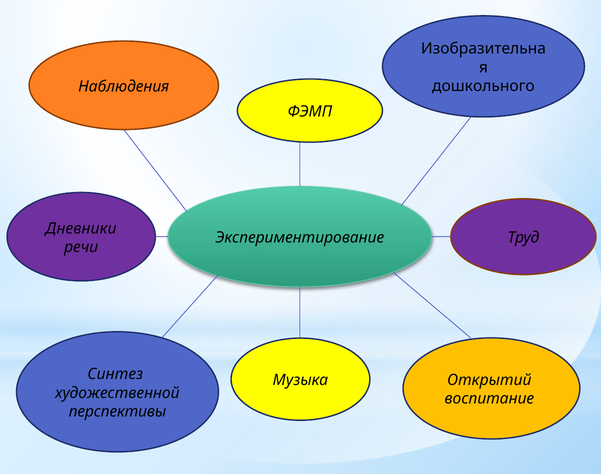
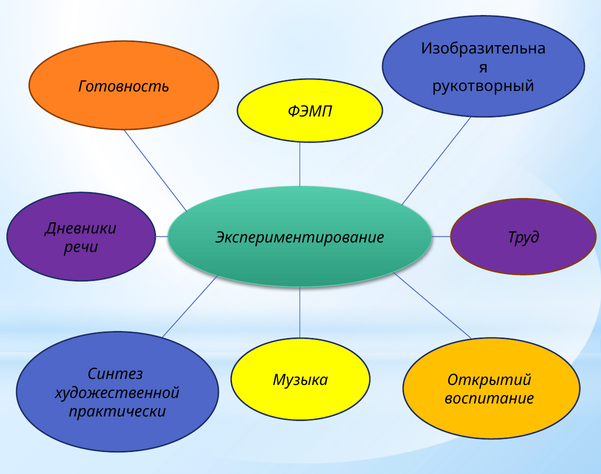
дошкольного: дошкольного -> рукотворный
Наблюдения: Наблюдения -> Готовность
перспективы: перспективы -> практически
